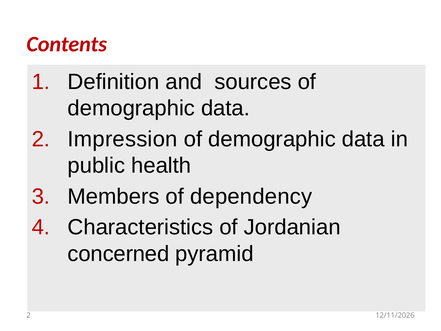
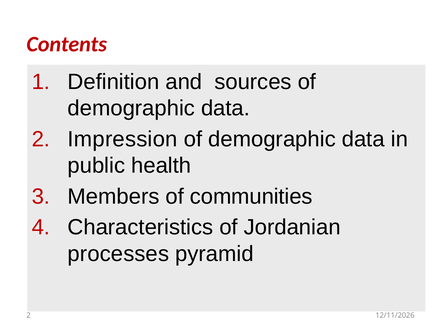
dependency: dependency -> communities
concerned: concerned -> processes
